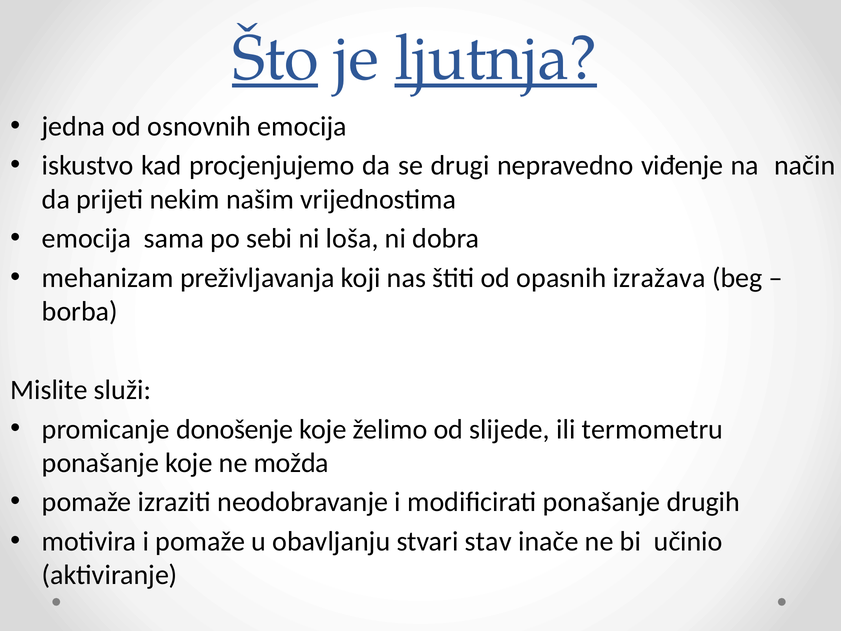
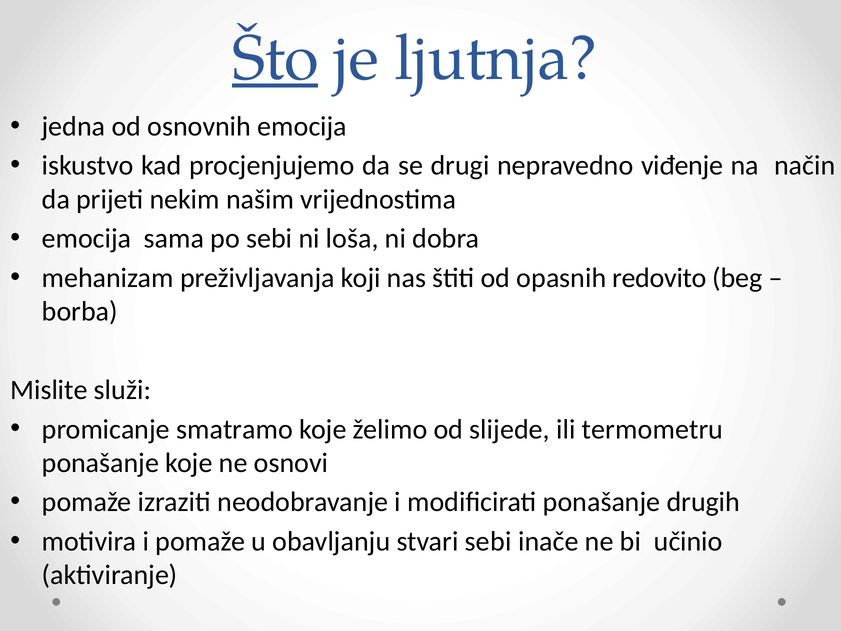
ljutnja underline: present -> none
izražava: izražava -> redovito
donošenje: donošenje -> smatramo
možda: možda -> osnovi
stvari stav: stav -> sebi
